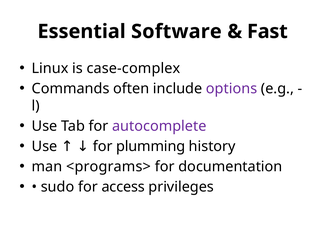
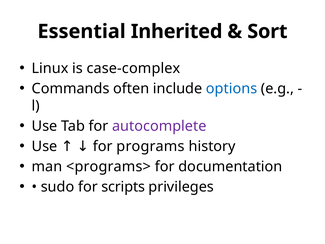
Software: Software -> Inherited
Fast: Fast -> Sort
options colour: purple -> blue
plumming: plumming -> programs
access: access -> scripts
